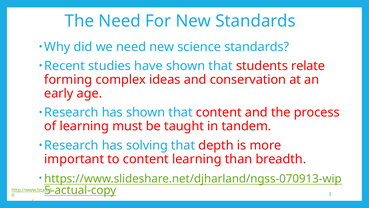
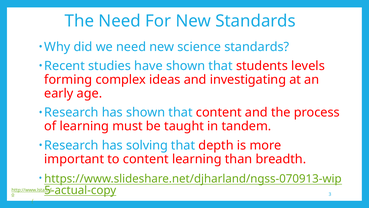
relate: relate -> levels
conservation: conservation -> investigating
